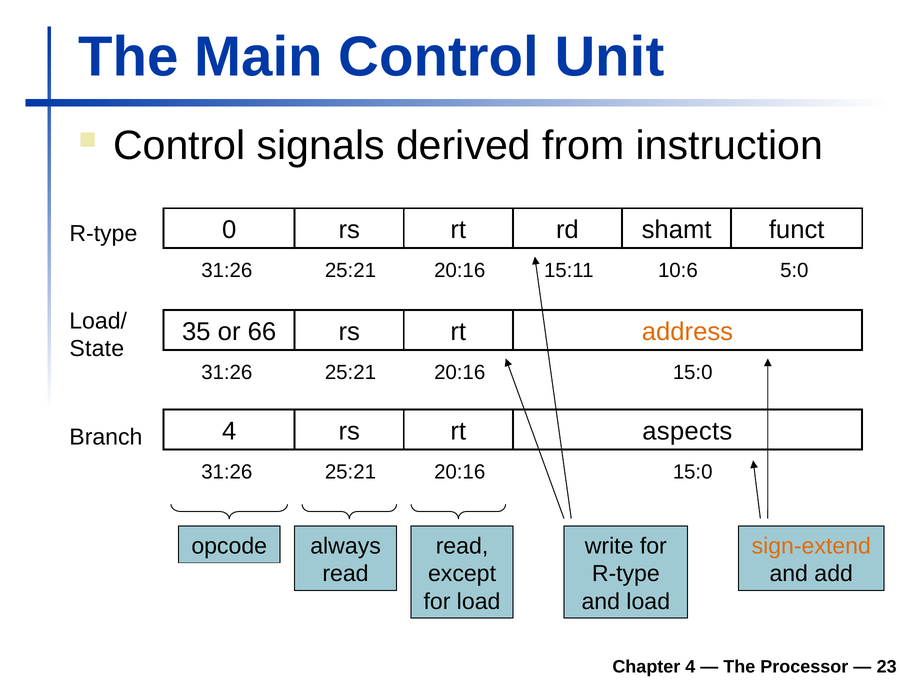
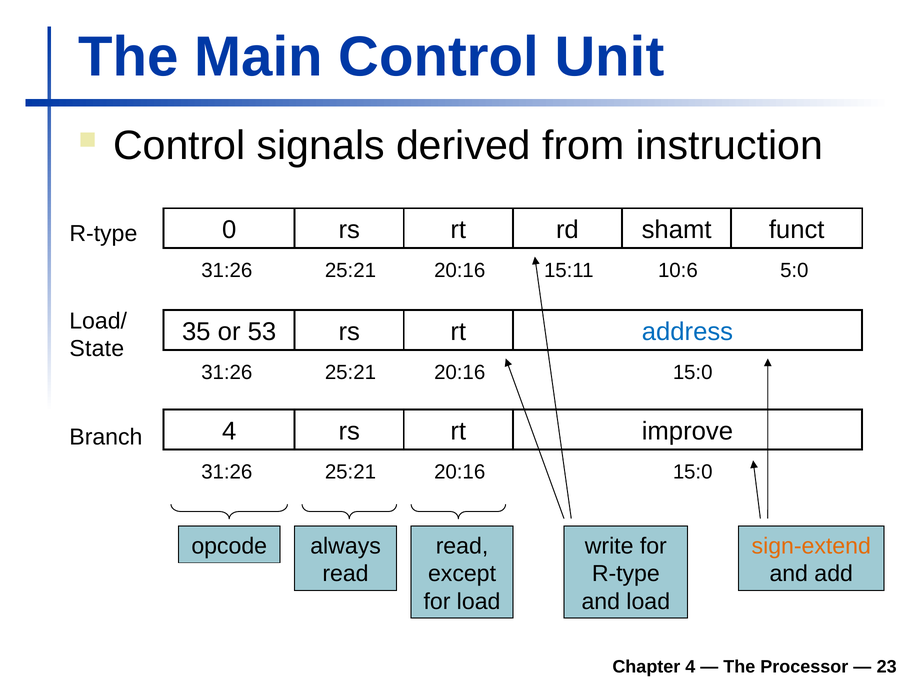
66: 66 -> 53
address colour: orange -> blue
aspects: aspects -> improve
